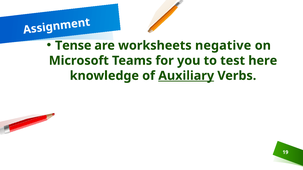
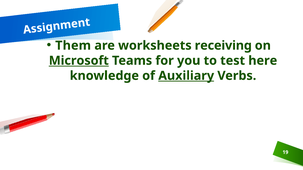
Tense: Tense -> Them
negative: negative -> receiving
Microsoft underline: none -> present
